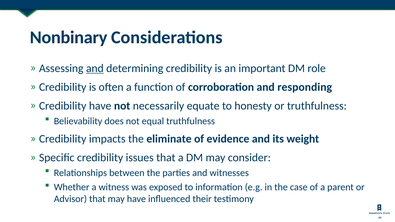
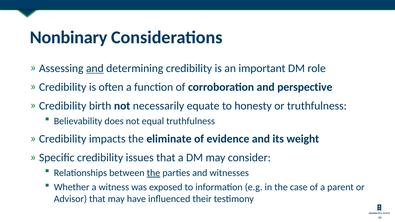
responding: responding -> perspective
Credibility have: have -> birth
the at (153, 173) underline: none -> present
